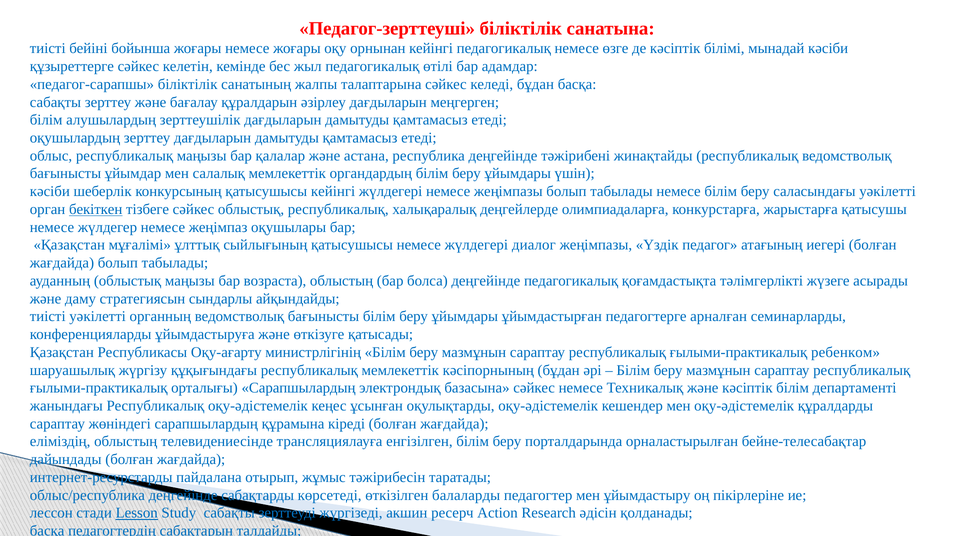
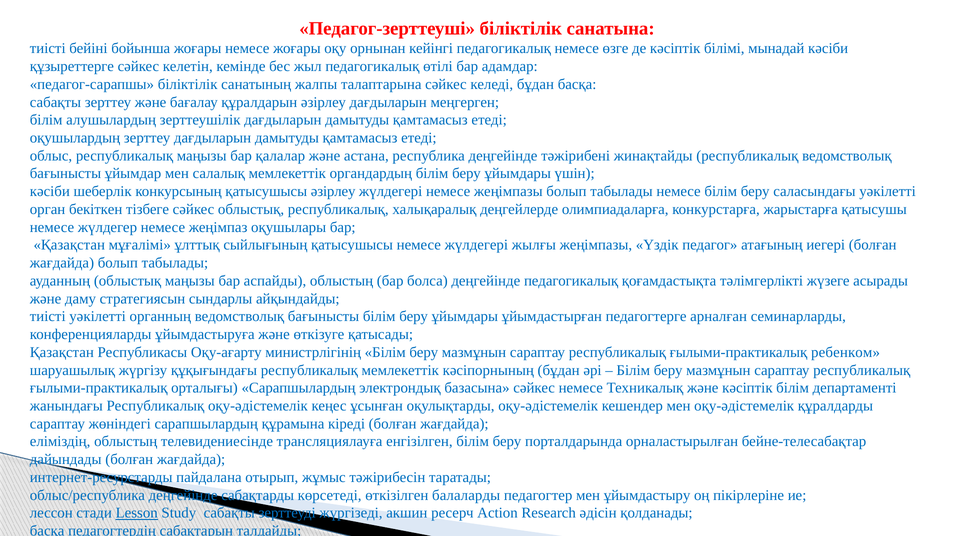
қатысушысы кейінгі: кейінгі -> әзірлеу
бекіткен underline: present -> none
диалог: диалог -> жылғы
возраста: возраста -> аспайды
